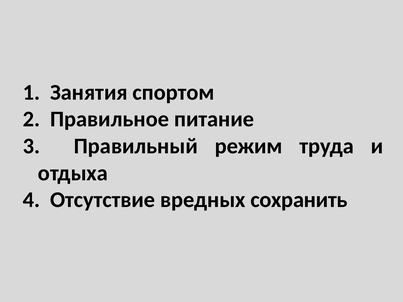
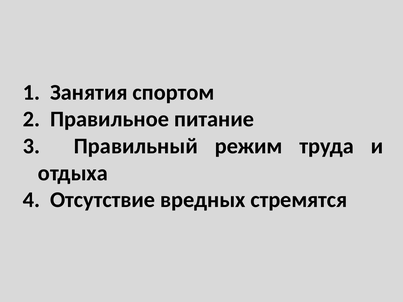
сохранить: сохранить -> стремятся
